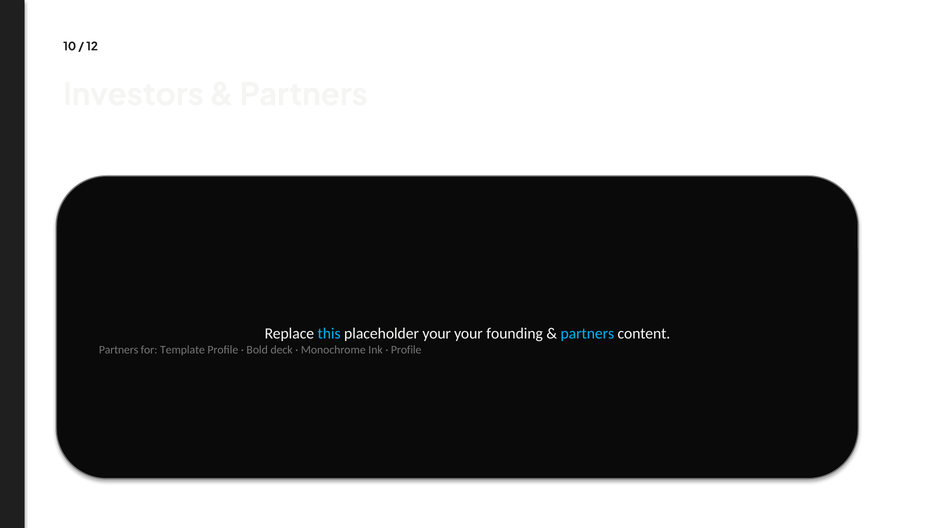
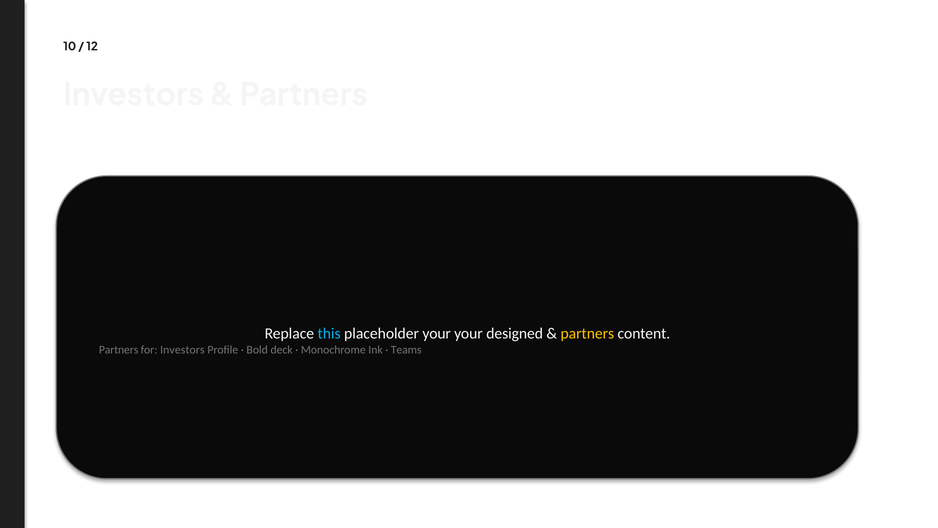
founding: founding -> designed
partners at (587, 333) colour: light blue -> yellow
for Template: Template -> Investors
Profile at (406, 350): Profile -> Teams
